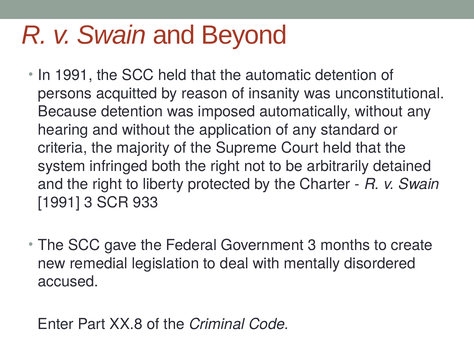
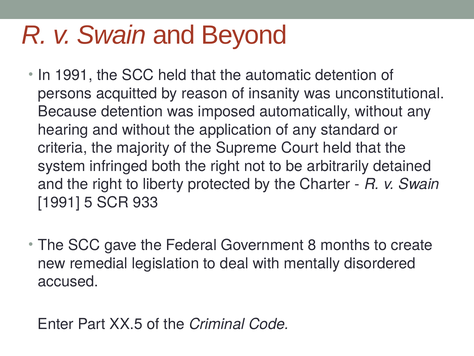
1991 3: 3 -> 5
Government 3: 3 -> 8
XX.8: XX.8 -> XX.5
